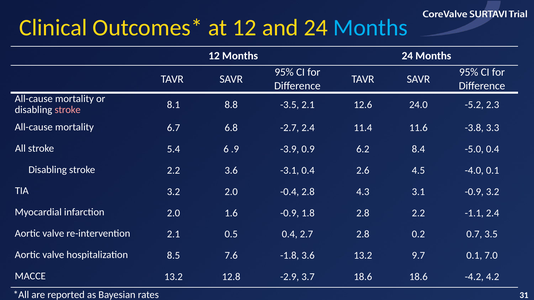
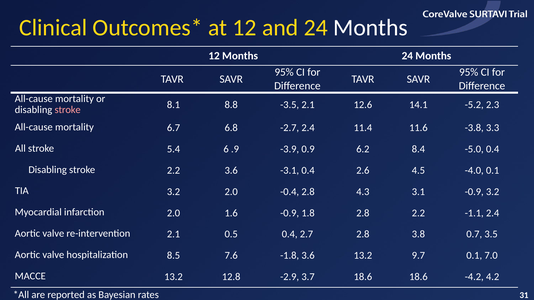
Months at (371, 28) colour: light blue -> white
24.0: 24.0 -> 14.1
0.2: 0.2 -> 3.8
